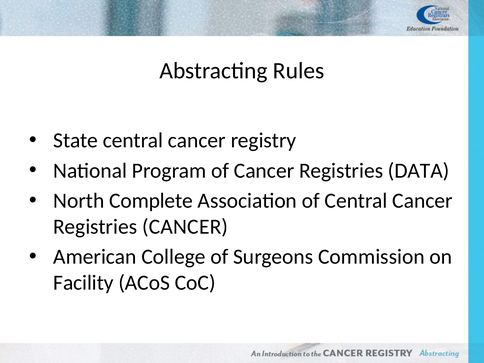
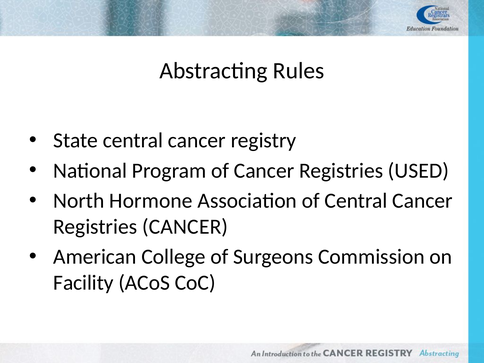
DATA: DATA -> USED
Complete: Complete -> Hormone
